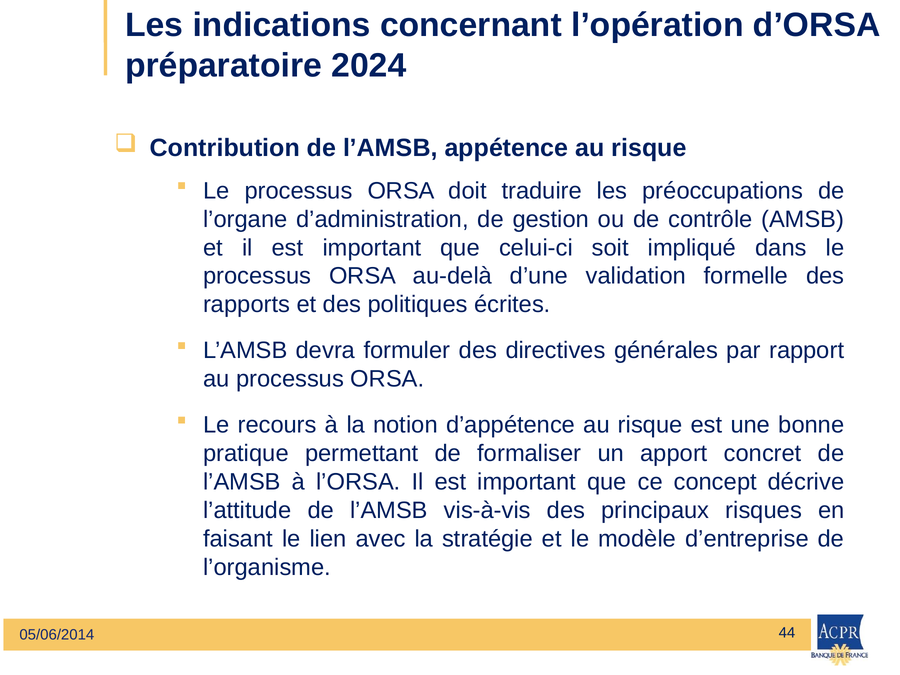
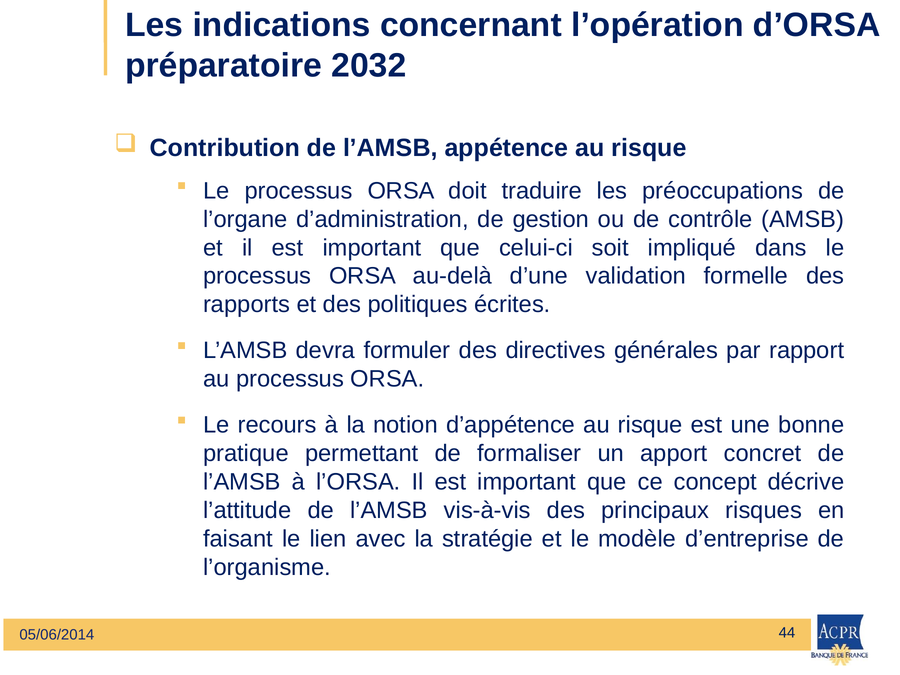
2024: 2024 -> 2032
